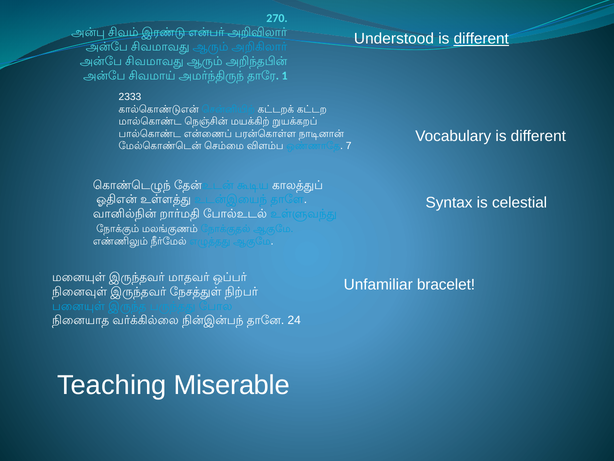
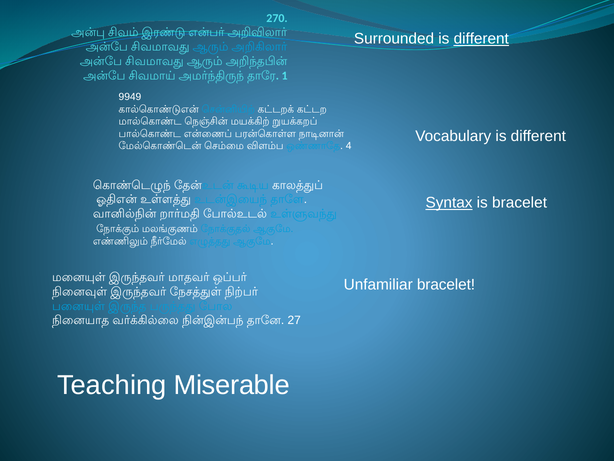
Understood: Understood -> Surrounded
2333: 2333 -> 9949
7: 7 -> 4
Syntax underline: none -> present
is celestial: celestial -> bracelet
24: 24 -> 27
